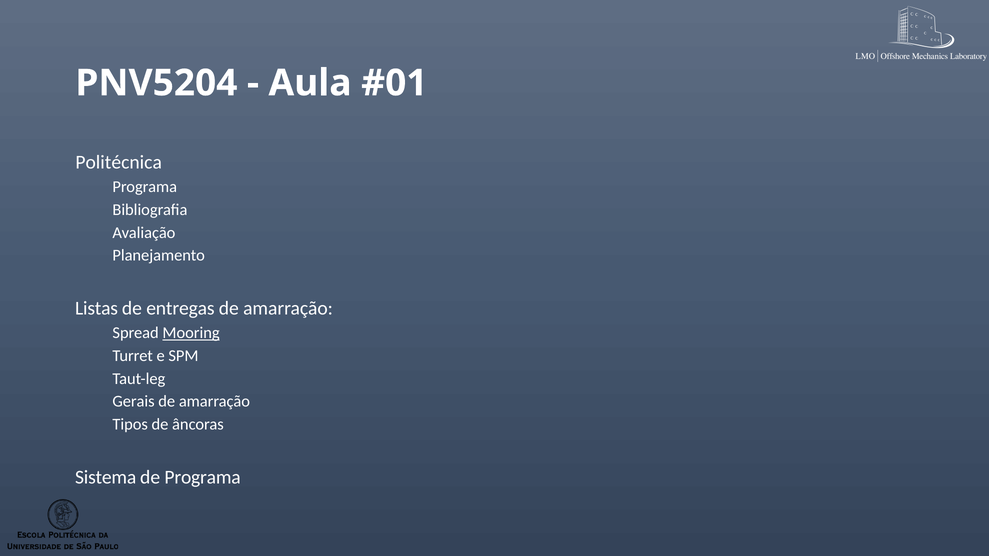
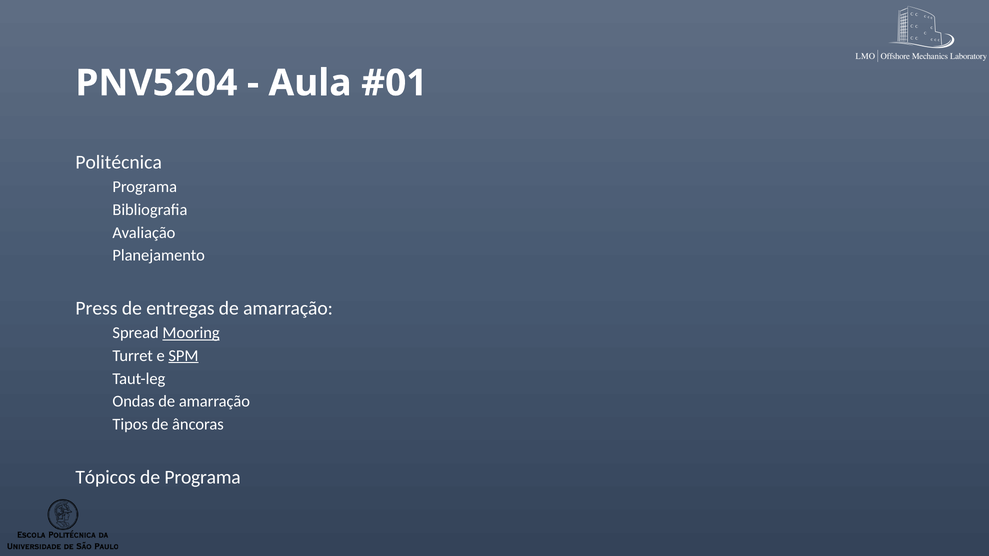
Listas: Listas -> Press
SPM underline: none -> present
Gerais: Gerais -> Ondas
Sistema: Sistema -> Tópicos
